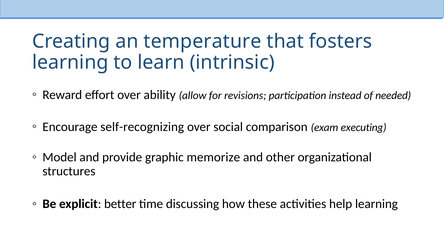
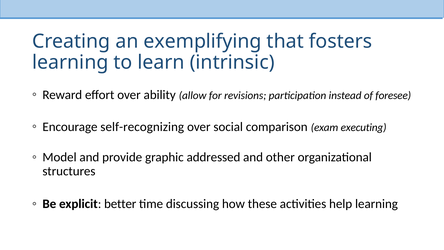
temperature: temperature -> exemplifying
needed: needed -> foresee
memorize: memorize -> addressed
